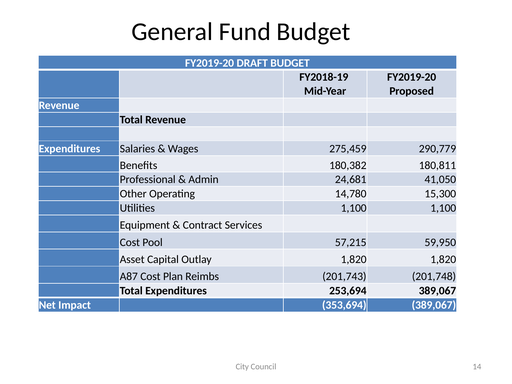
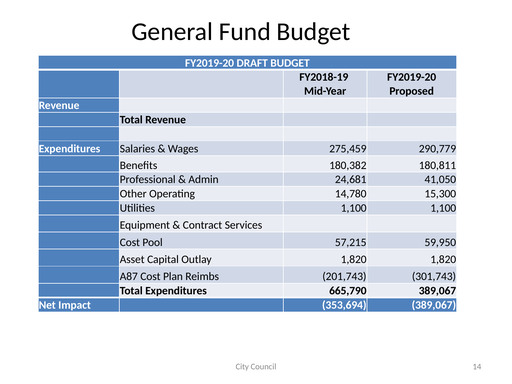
201,748: 201,748 -> 301,743
253,694: 253,694 -> 665,790
